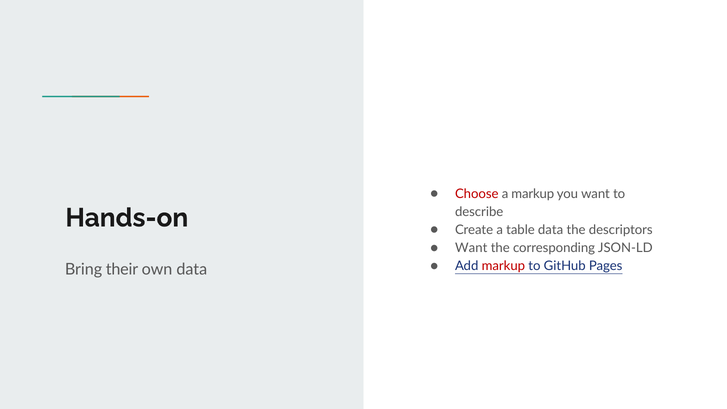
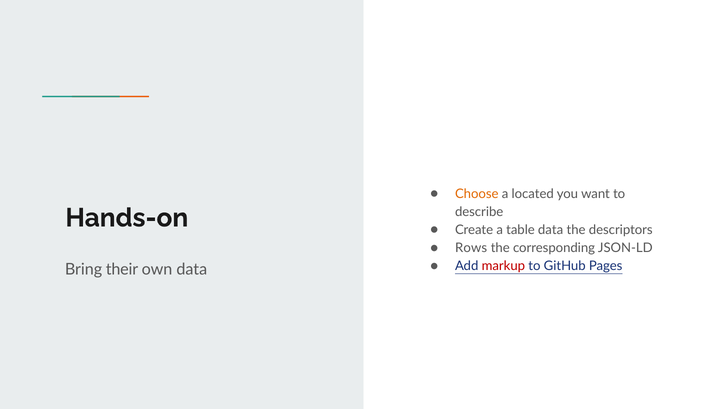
Choose colour: red -> orange
a markup: markup -> located
Want at (471, 248): Want -> Rows
